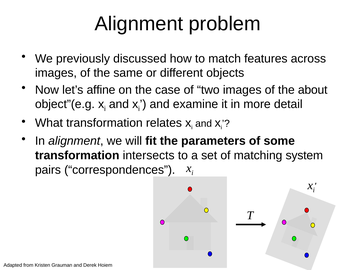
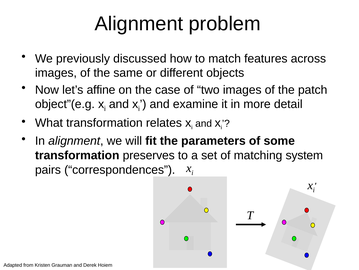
about: about -> patch
intersects: intersects -> preserves
